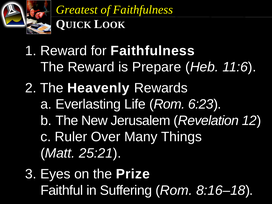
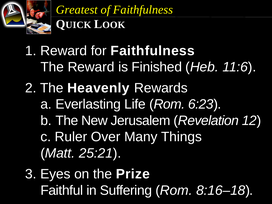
Prepare: Prepare -> Finished
